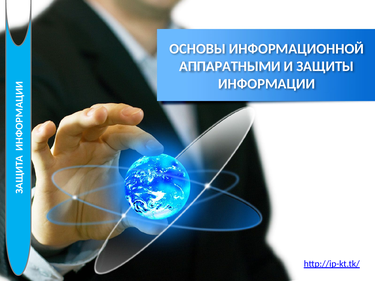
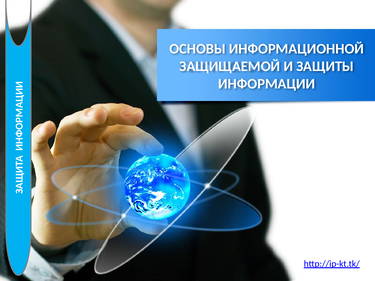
АППАРАТНЫМИ: АППАРАТНЫМИ -> ЗАЩИЩАЕМОЙ
